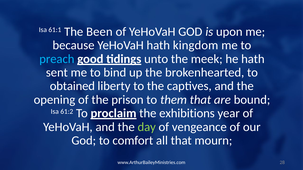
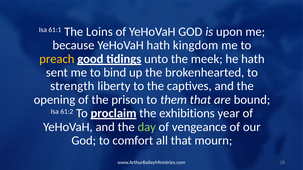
Been: Been -> Loins
preach colour: light blue -> yellow
obtained: obtained -> strength
